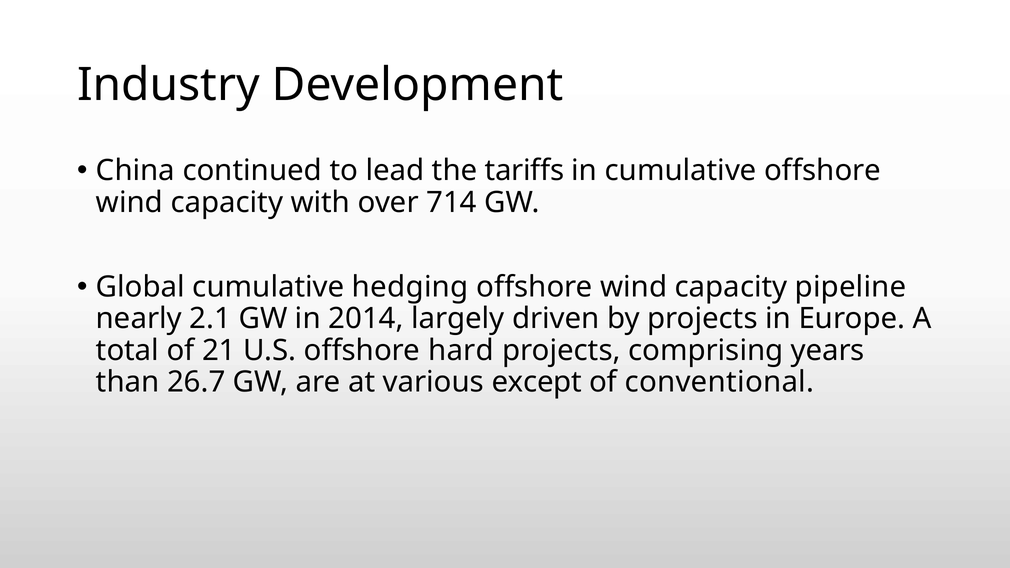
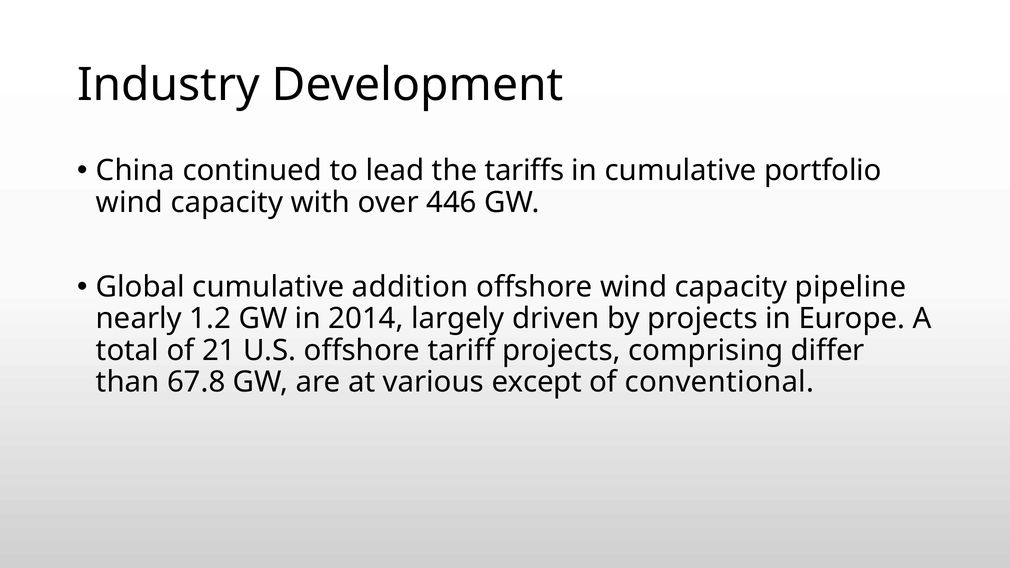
cumulative offshore: offshore -> portfolio
714: 714 -> 446
hedging: hedging -> addition
2.1: 2.1 -> 1.2
hard: hard -> tariff
years: years -> differ
26.7: 26.7 -> 67.8
